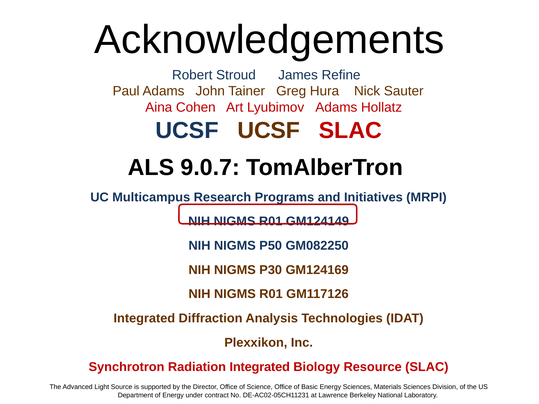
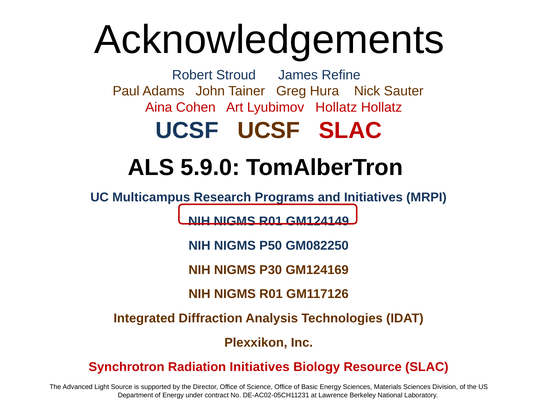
Lyubimov Adams: Adams -> Hollatz
9.0.7: 9.0.7 -> 5.9.0
Radiation Integrated: Integrated -> Initiatives
